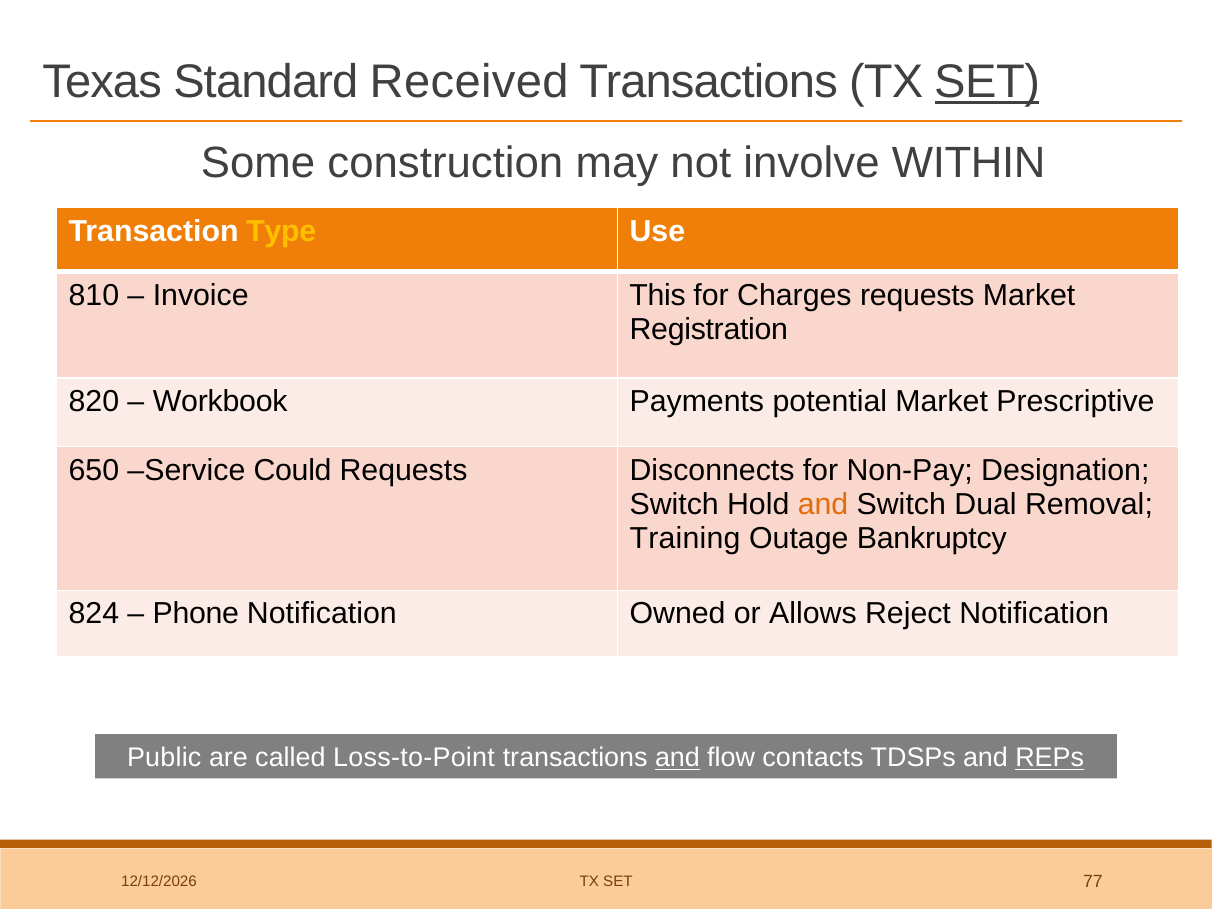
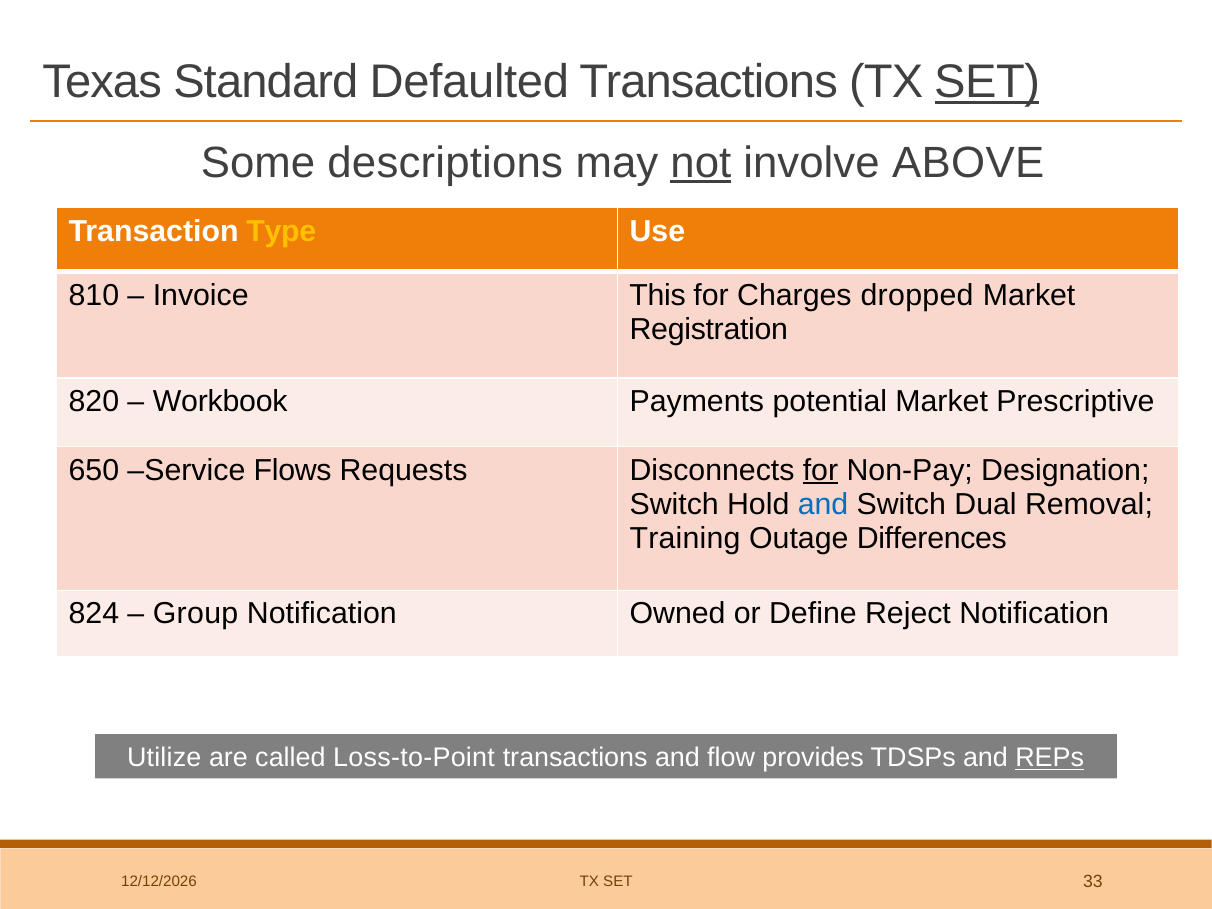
Received: Received -> Defaulted
construction: construction -> descriptions
not underline: none -> present
WITHIN: WITHIN -> ABOVE
Charges requests: requests -> dropped
Could: Could -> Flows
for at (820, 470) underline: none -> present
and at (823, 504) colour: orange -> blue
Bankruptcy: Bankruptcy -> Differences
Phone: Phone -> Group
Allows: Allows -> Define
Public: Public -> Utilize
and at (677, 758) underline: present -> none
contacts: contacts -> provides
77: 77 -> 33
